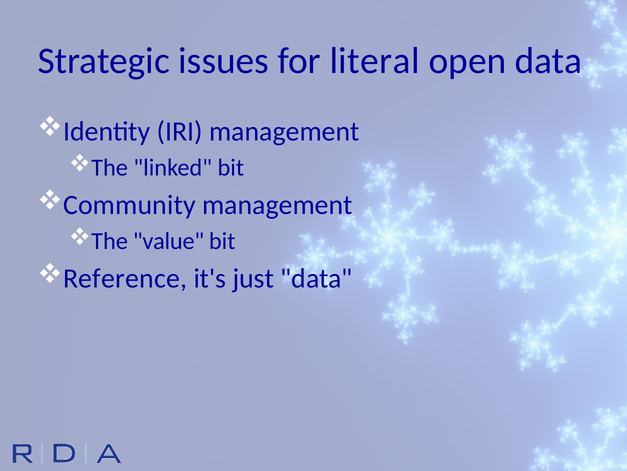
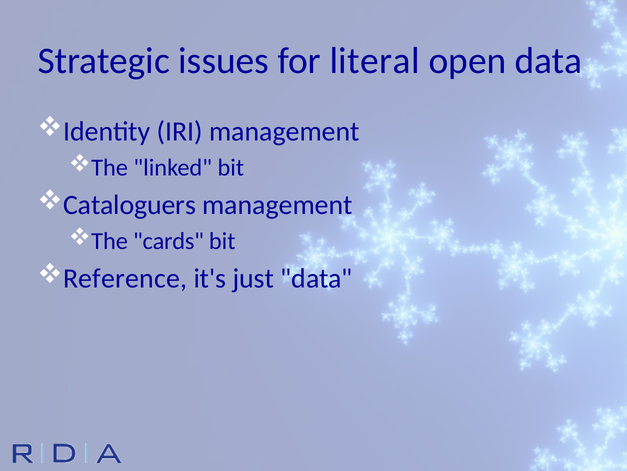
Community: Community -> Cataloguers
value: value -> cards
